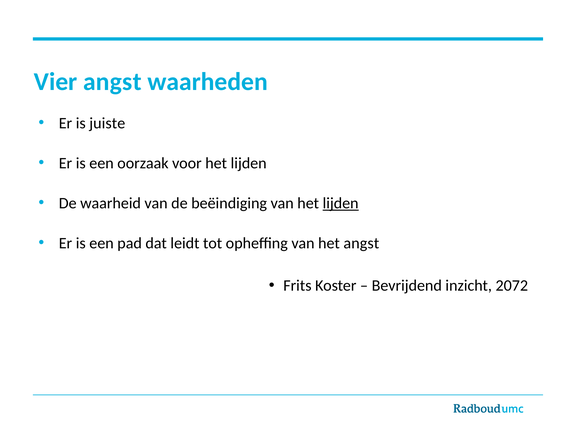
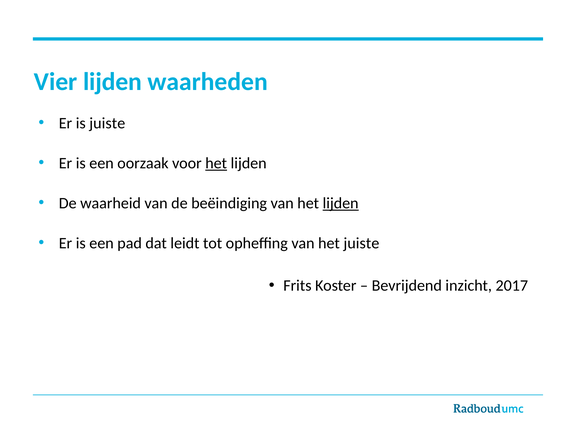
Vier angst: angst -> lijden
het at (216, 163) underline: none -> present
het angst: angst -> juiste
2072: 2072 -> 2017
